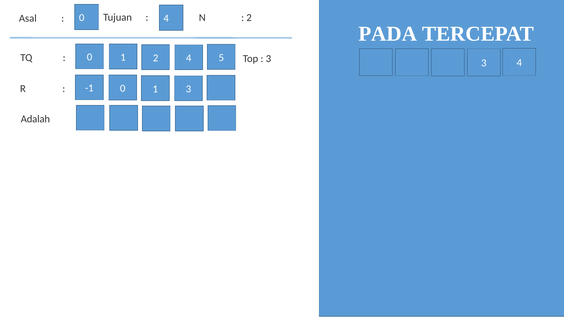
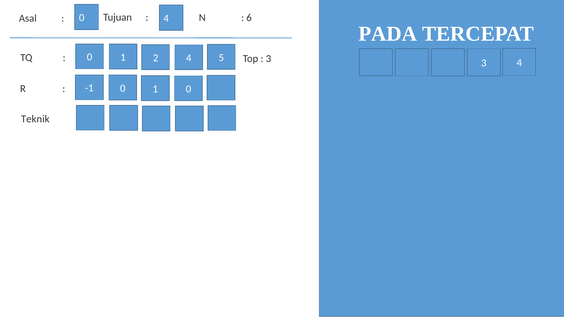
2 at (249, 18): 2 -> 6
1 3: 3 -> 0
Adalah: Adalah -> Teknik
